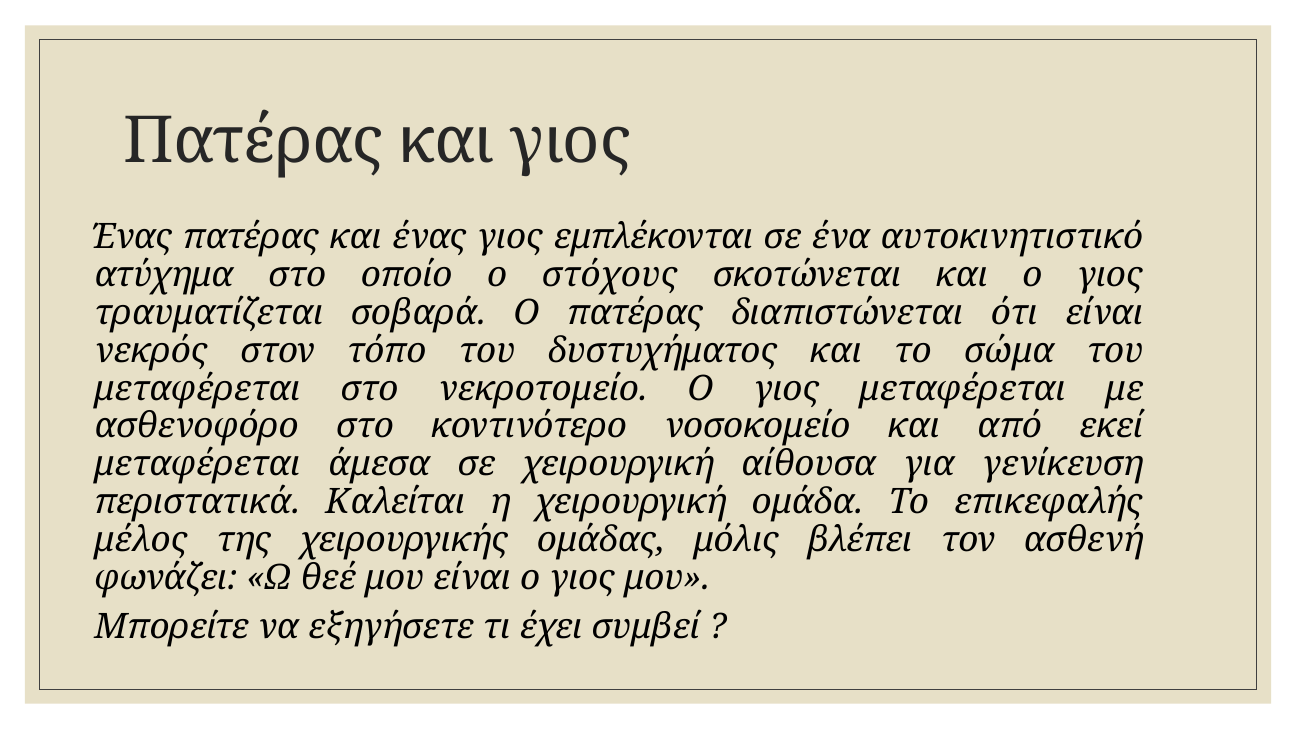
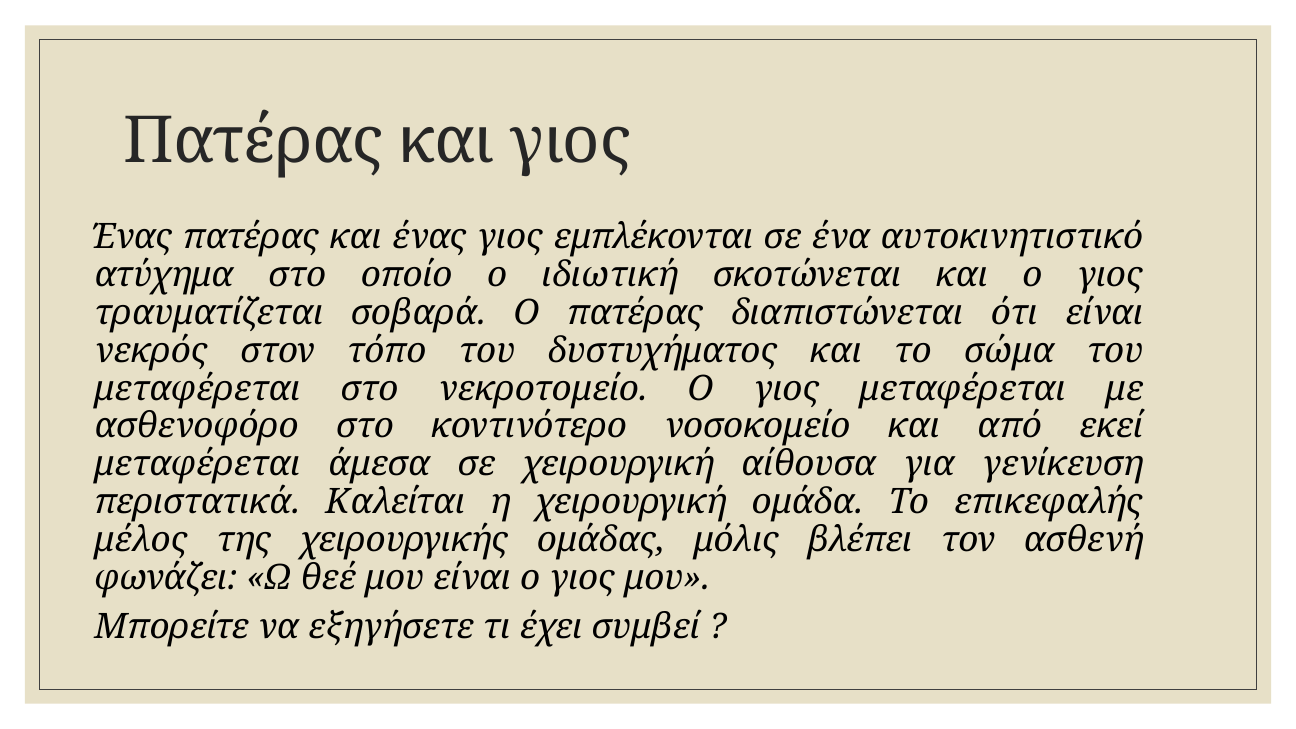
στόχους: στόχους -> ιδιωτική
